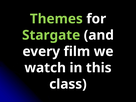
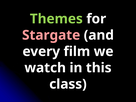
Stargate colour: light green -> pink
